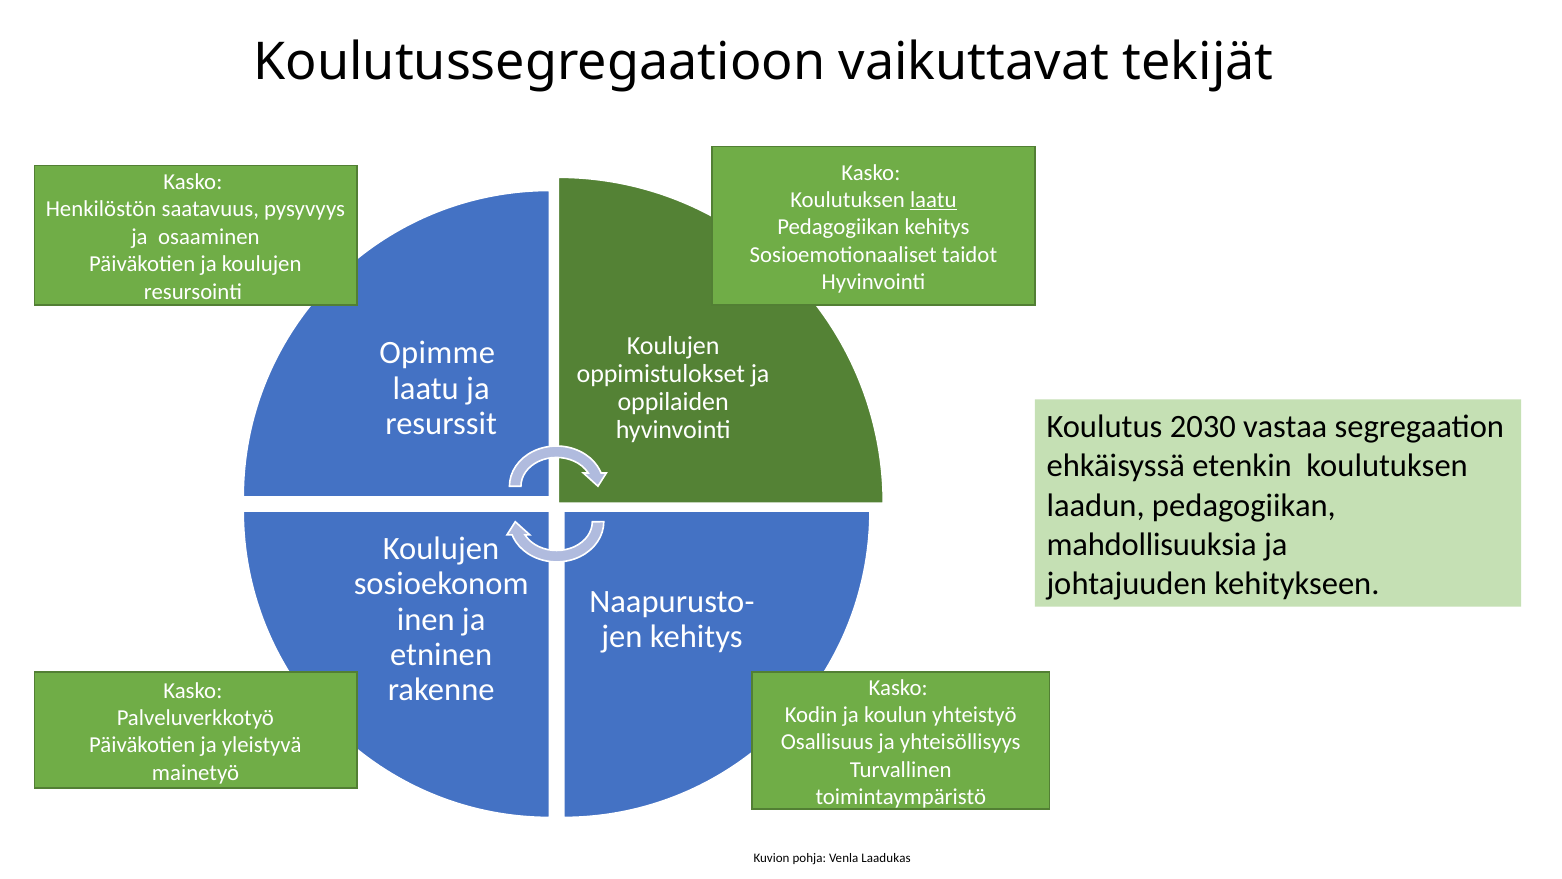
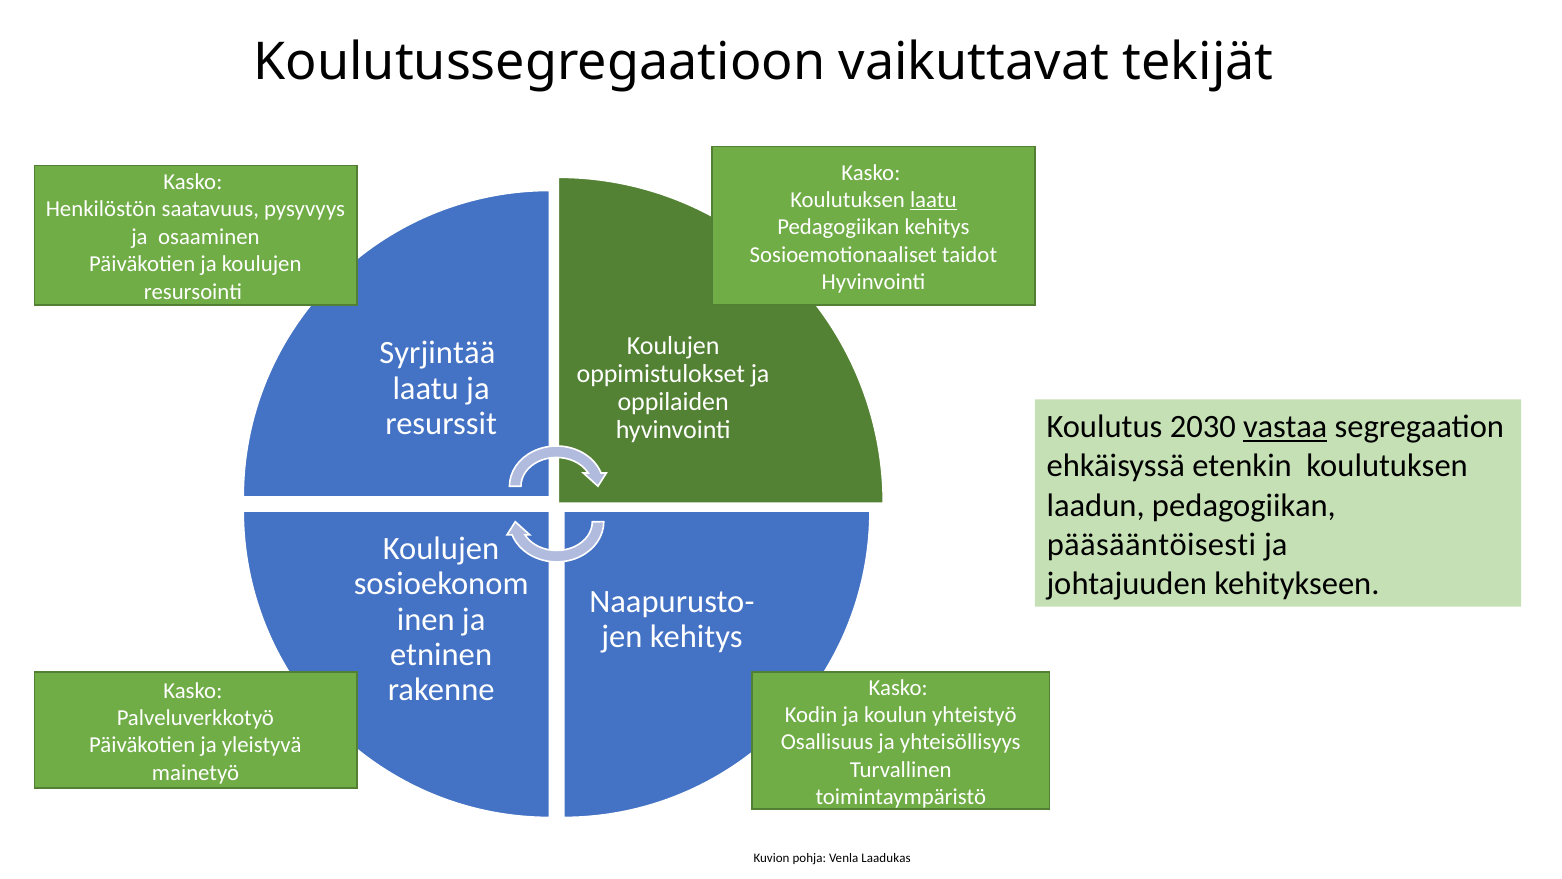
Opimme: Opimme -> Syrjintää
vastaa underline: none -> present
mahdollisuuksia: mahdollisuuksia -> pääsääntöisesti
